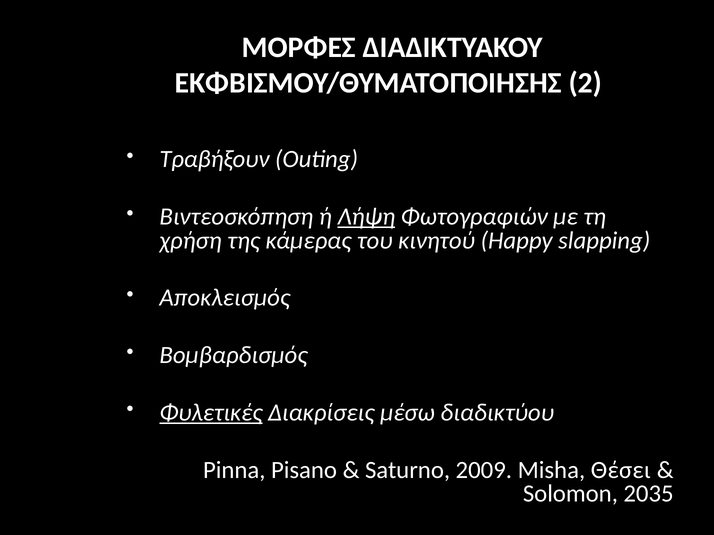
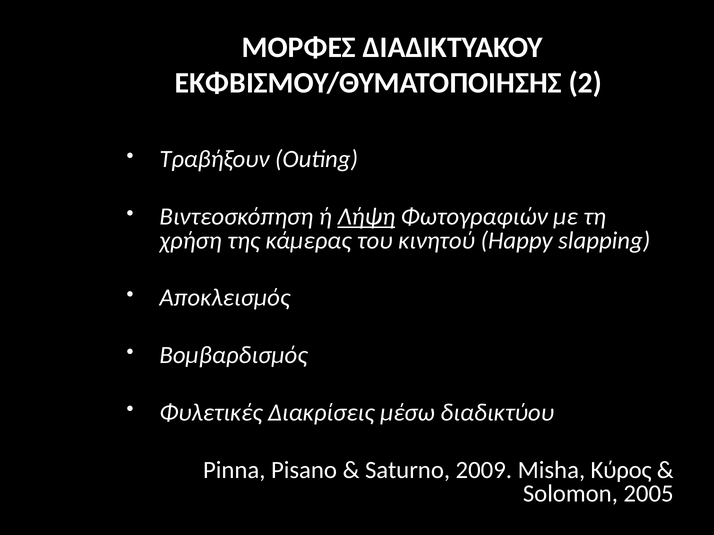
Φυλετικές underline: present -> none
Θέσει: Θέσει -> Κύρος
2035: 2035 -> 2005
